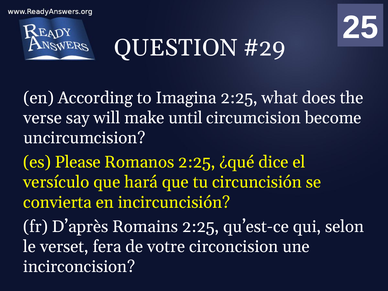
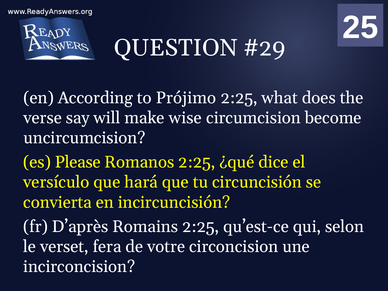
Imagina: Imagina -> Prójimo
until: until -> wise
